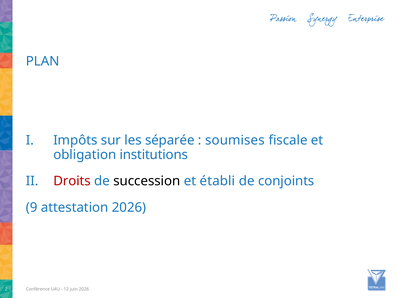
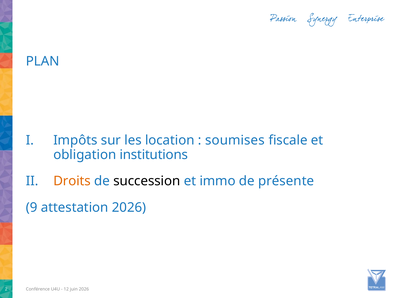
séparée: séparée -> location
Droits colour: red -> orange
établi: établi -> immo
conjoints: conjoints -> présente
